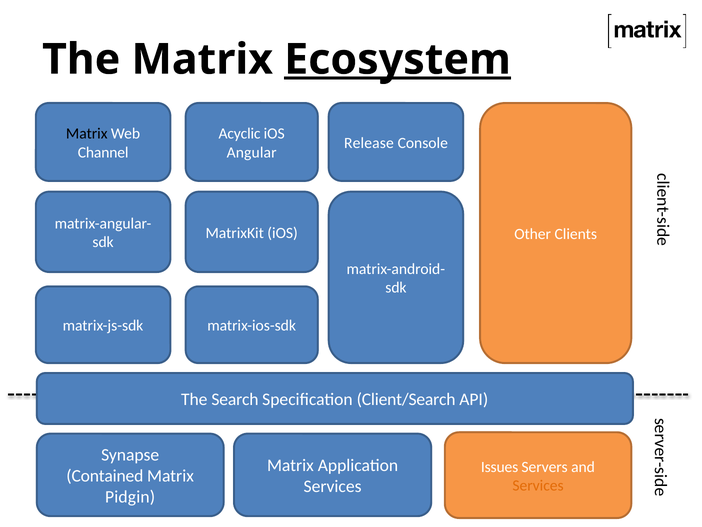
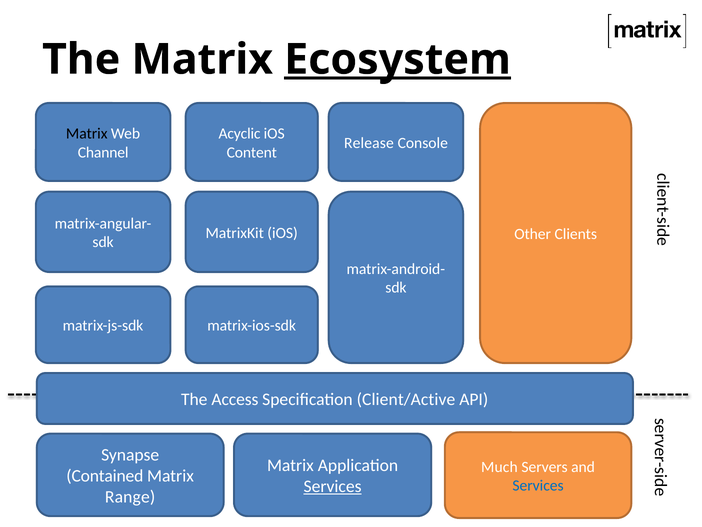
Angular: Angular -> Content
Search: Search -> Access
Client/Search: Client/Search -> Client/Active
Issues: Issues -> Much
Services at (538, 485) colour: orange -> blue
Services at (333, 486) underline: none -> present
Pidgin: Pidgin -> Range
